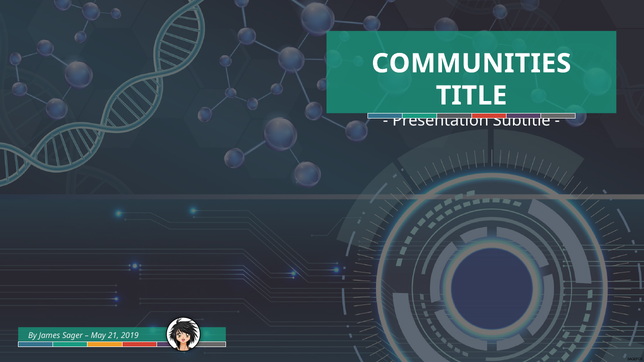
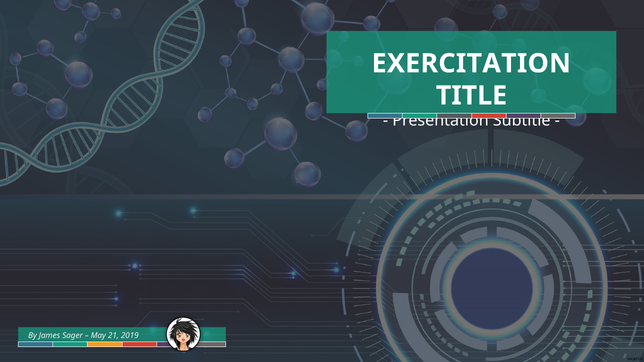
COMMUNITIES: COMMUNITIES -> EXERCITATION
